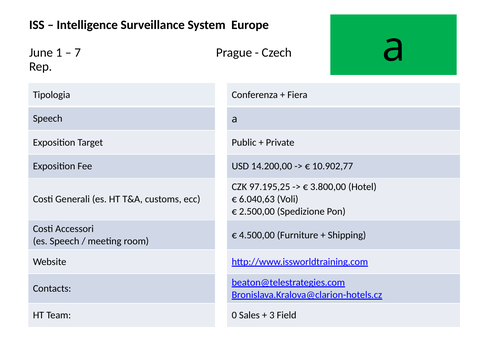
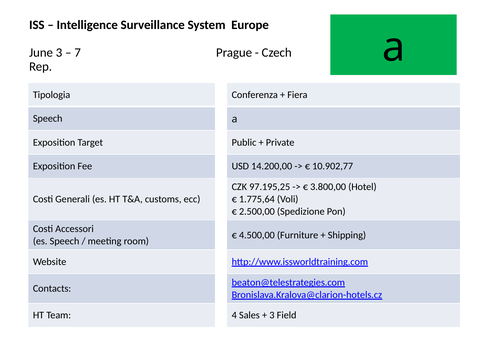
June 1: 1 -> 3
6.040,63: 6.040,63 -> 1.775,64
0: 0 -> 4
